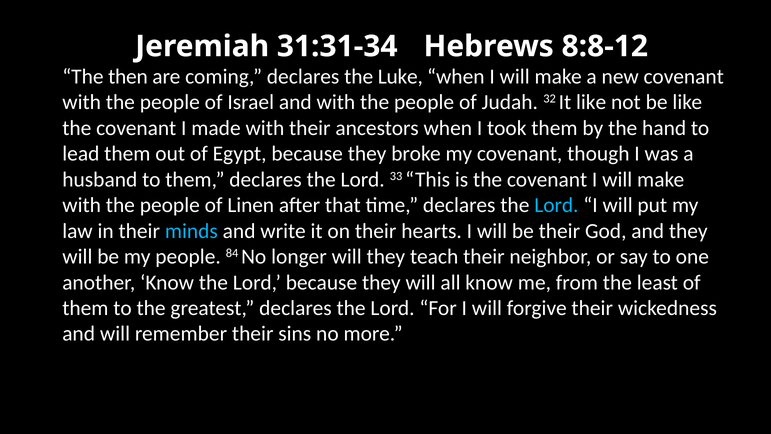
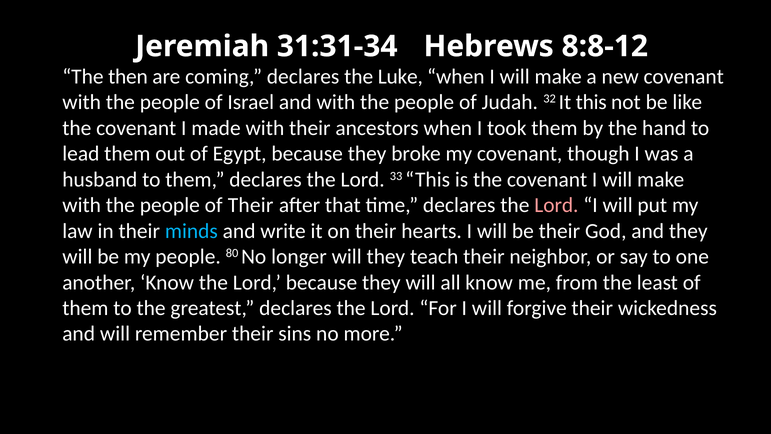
It like: like -> this
of Linen: Linen -> Their
Lord at (556, 205) colour: light blue -> pink
84: 84 -> 80
